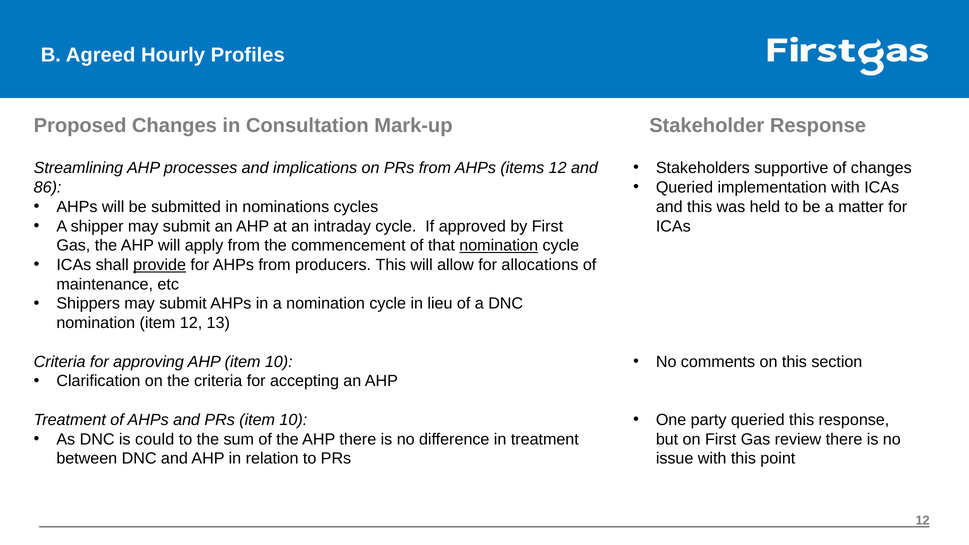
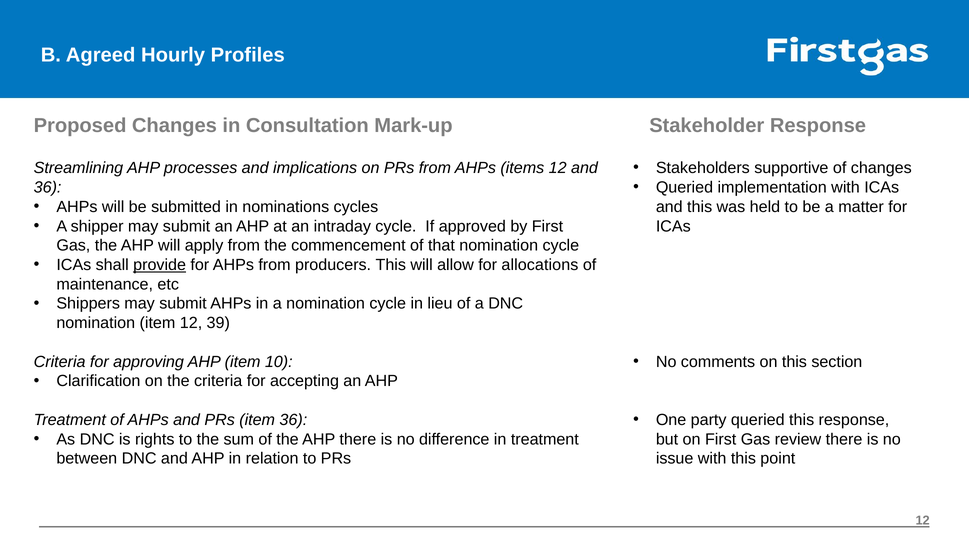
86 at (48, 187): 86 -> 36
nomination at (499, 246) underline: present -> none
13: 13 -> 39
PRs item 10: 10 -> 36
could: could -> rights
